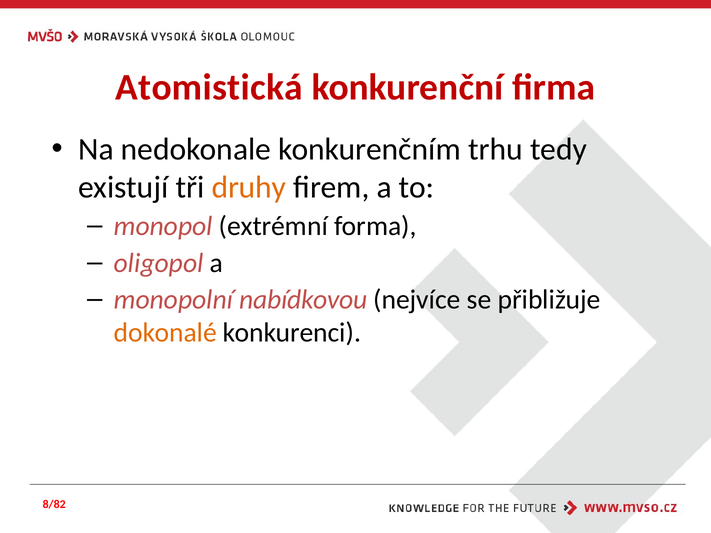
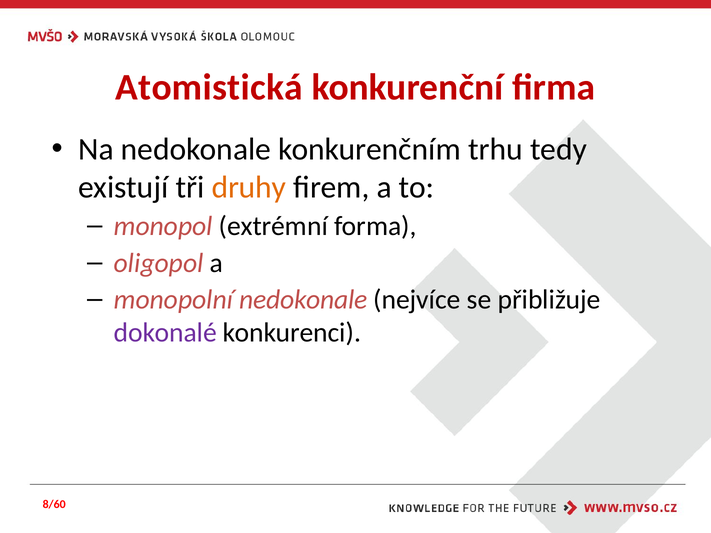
monopolní nabídkovou: nabídkovou -> nedokonale
dokonalé colour: orange -> purple
8/82: 8/82 -> 8/60
